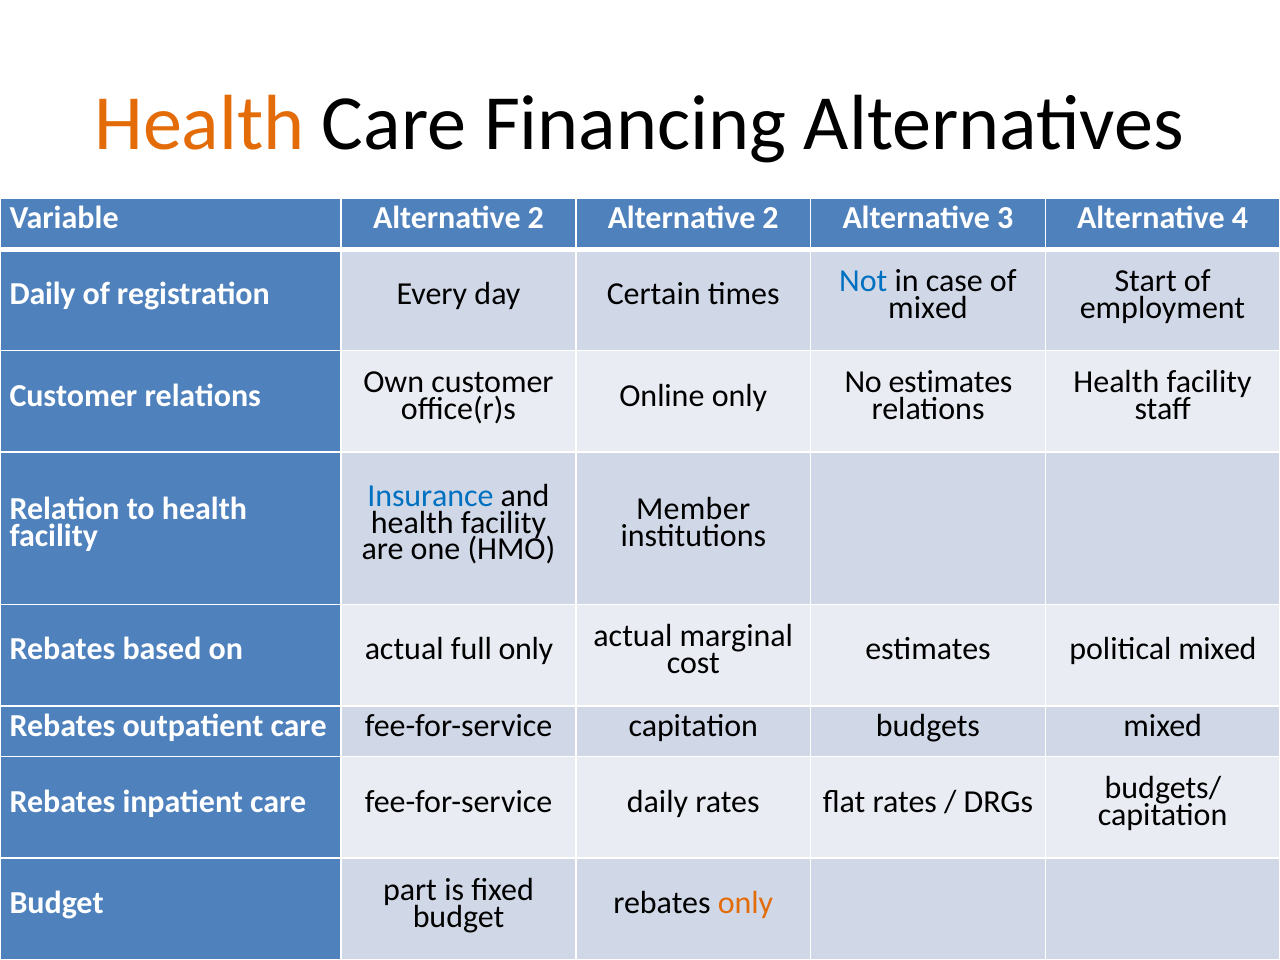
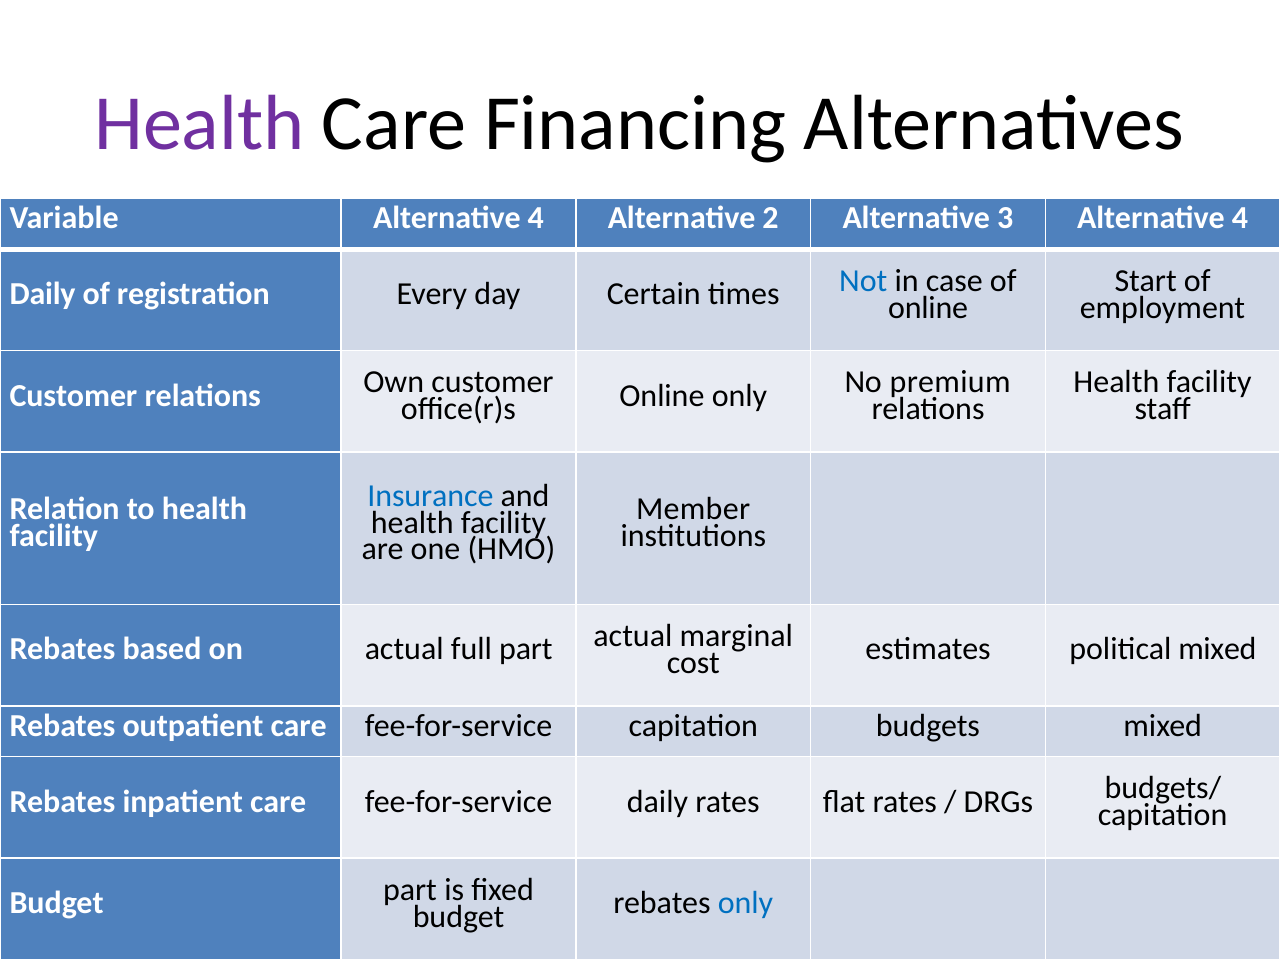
Health at (199, 124) colour: orange -> purple
Variable Alternative 2: 2 -> 4
mixed at (928, 307): mixed -> online
No estimates: estimates -> premium
full only: only -> part
only at (745, 903) colour: orange -> blue
